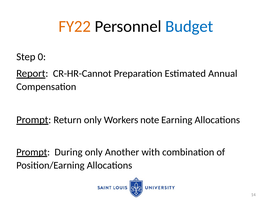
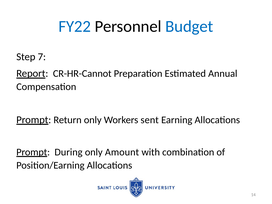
FY22 colour: orange -> blue
0: 0 -> 7
note: note -> sent
Another: Another -> Amount
